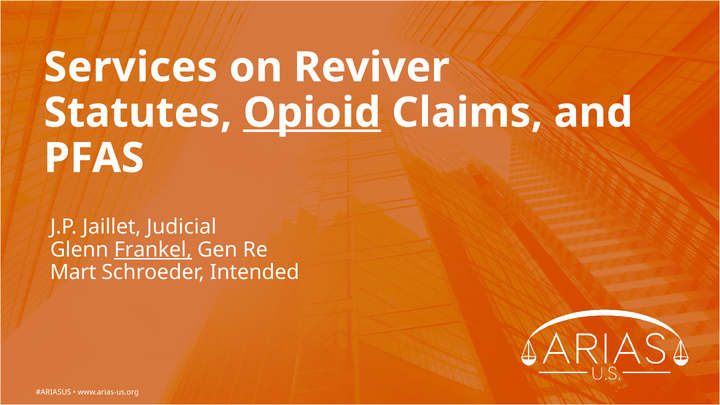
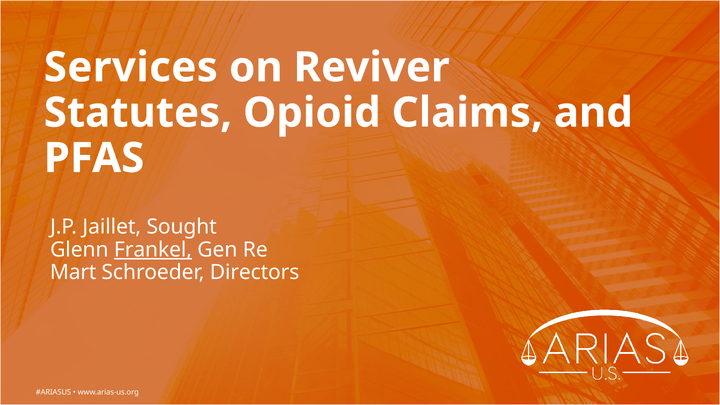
Opioid underline: present -> none
Judicial: Judicial -> Sought
Intended: Intended -> Directors
